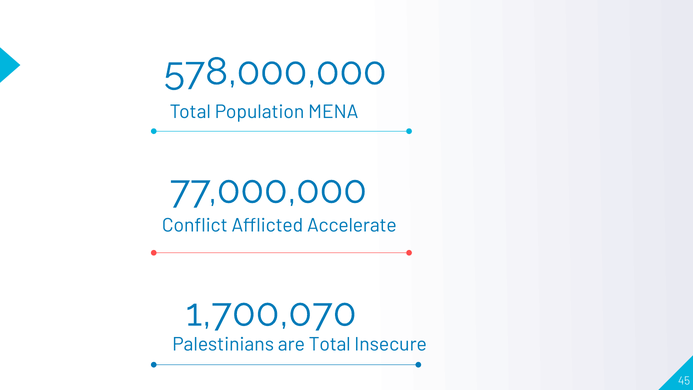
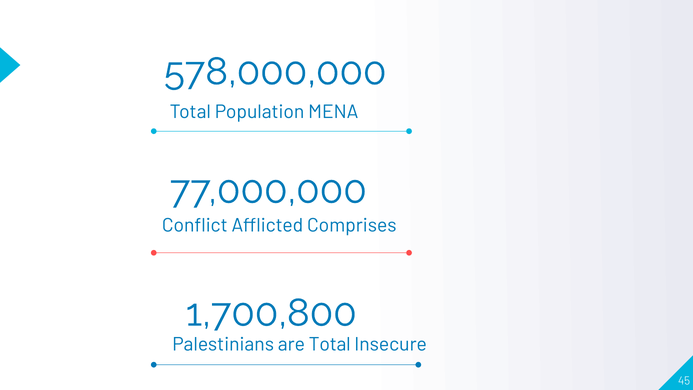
Accelerate: Accelerate -> Comprises
1,700,070: 1,700,070 -> 1,700,800
